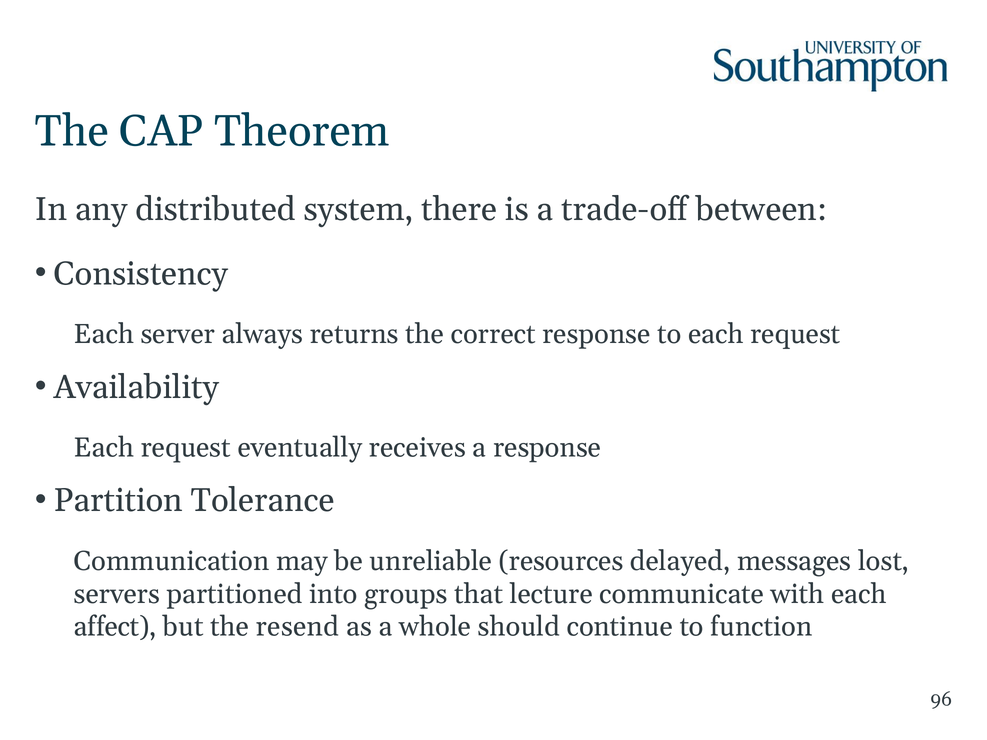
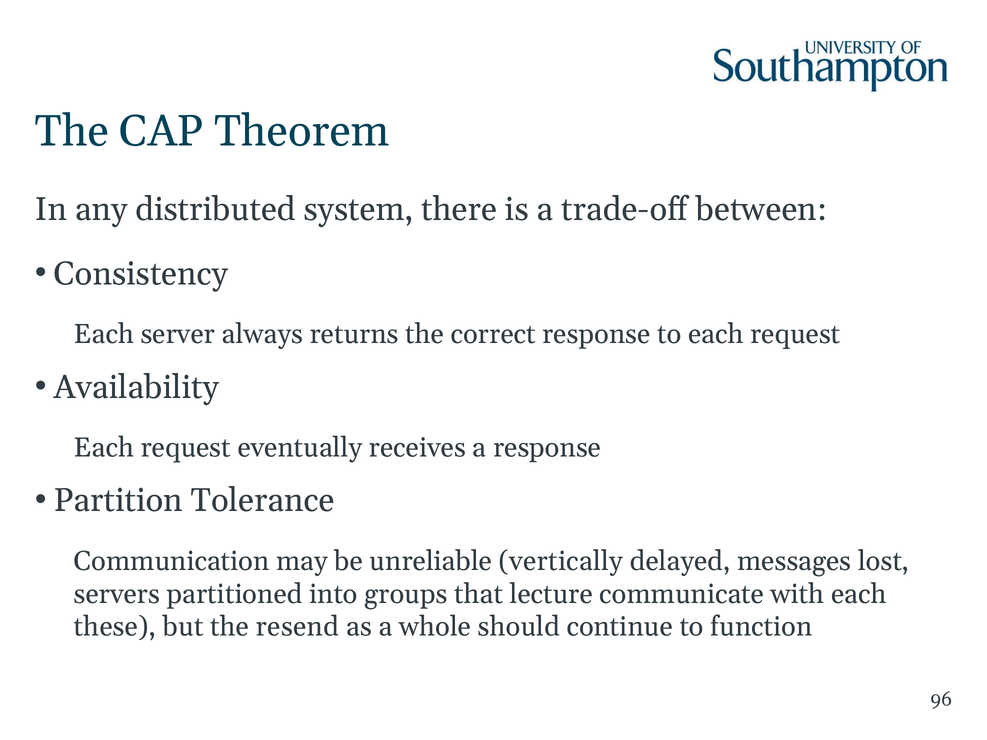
resources: resources -> vertically
affect: affect -> these
